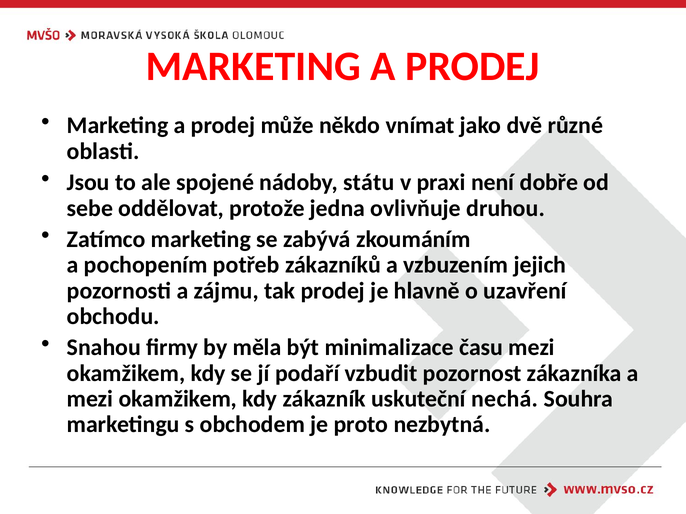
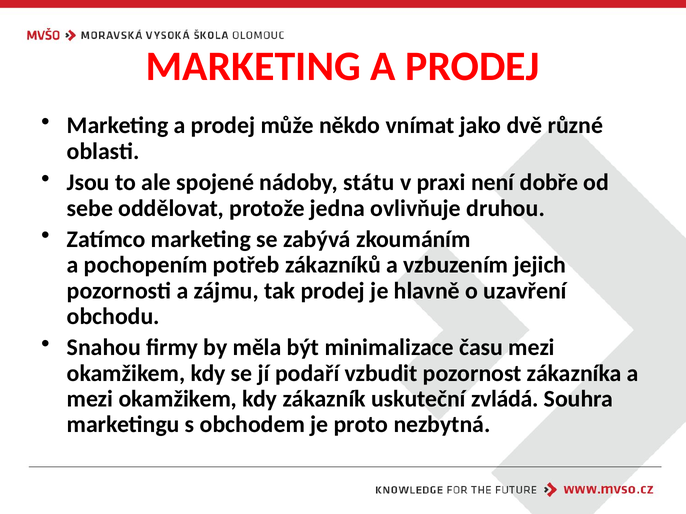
nechá: nechá -> zvládá
